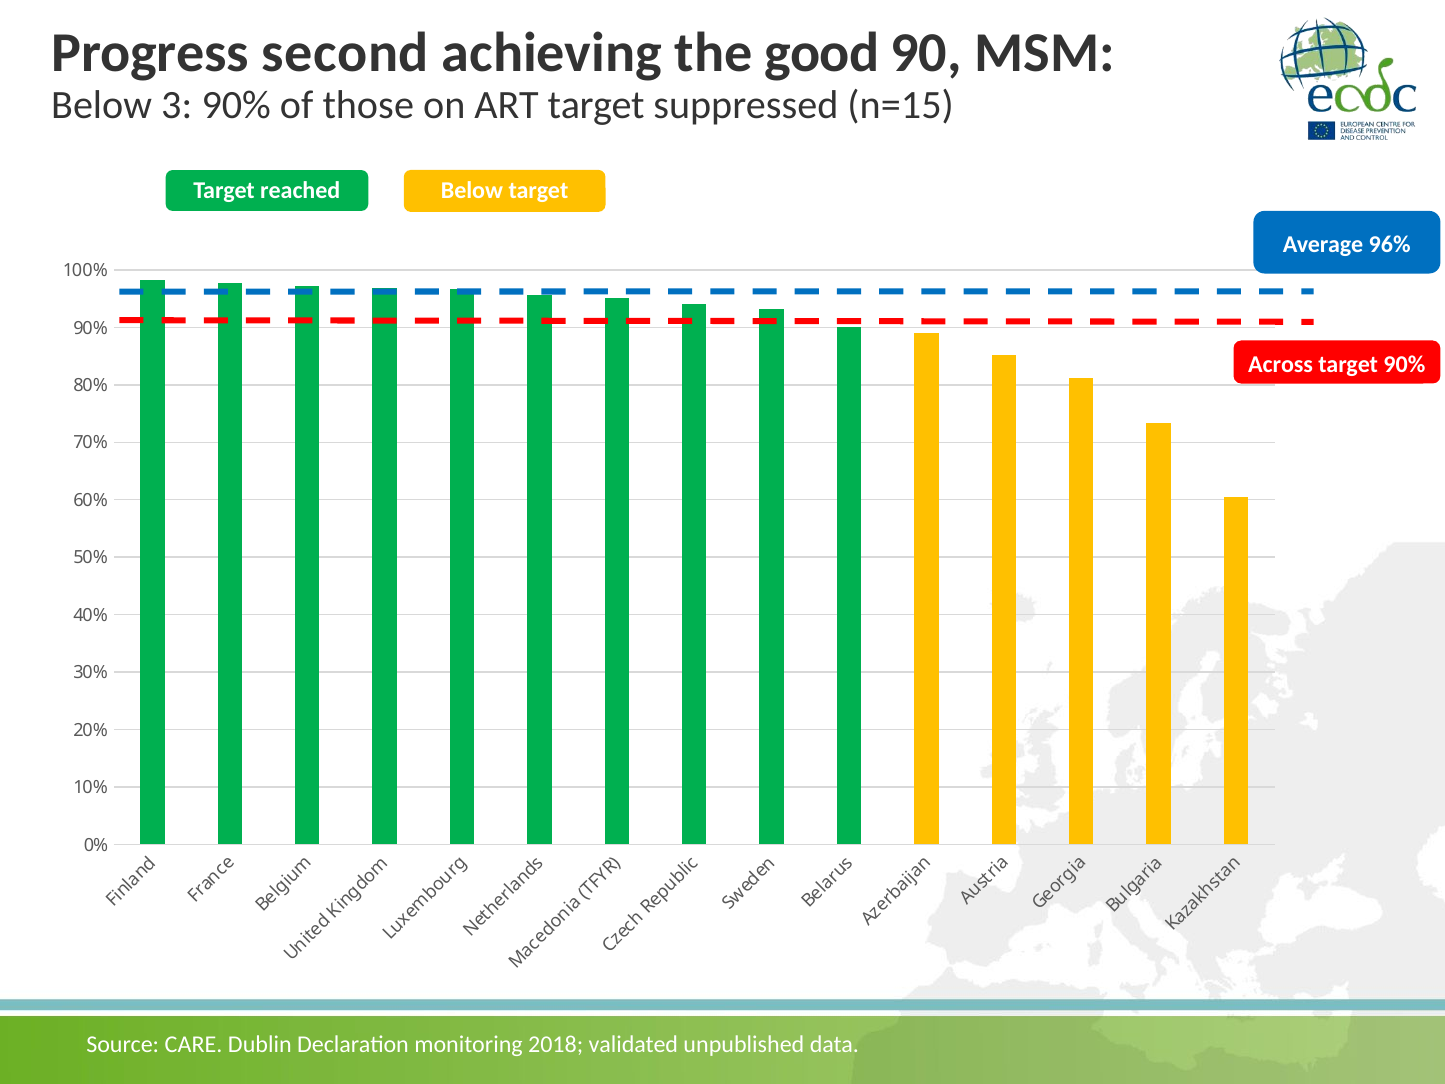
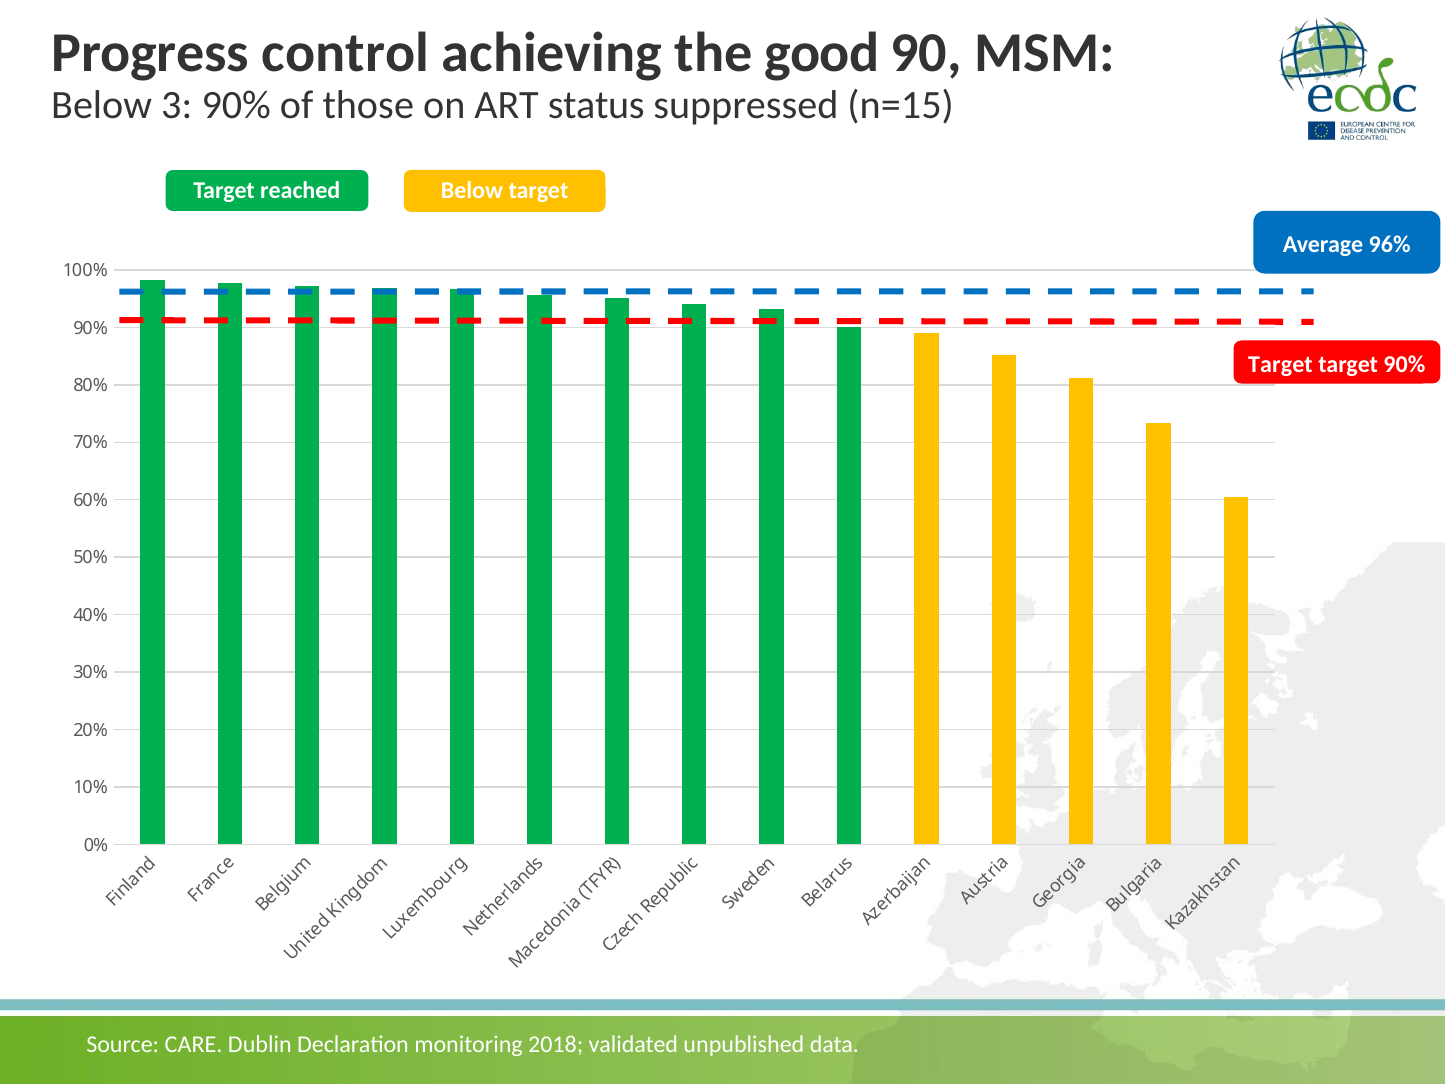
second: second -> control
ART target: target -> status
Across at (1281, 365): Across -> Target
